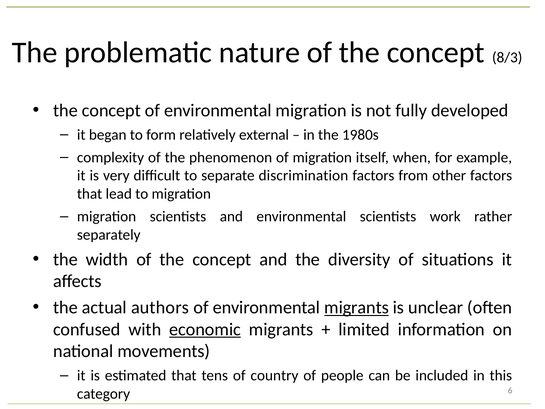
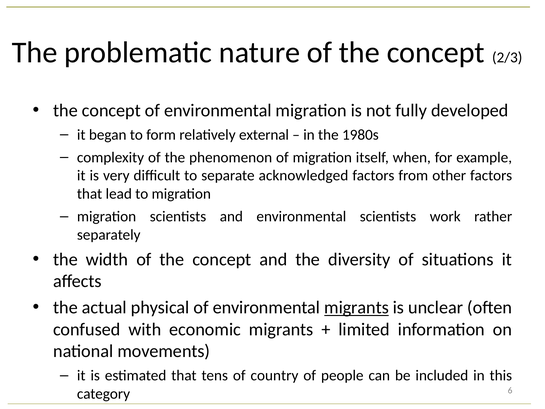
8/3: 8/3 -> 2/3
discrimination: discrimination -> acknowledged
authors: authors -> physical
economic underline: present -> none
